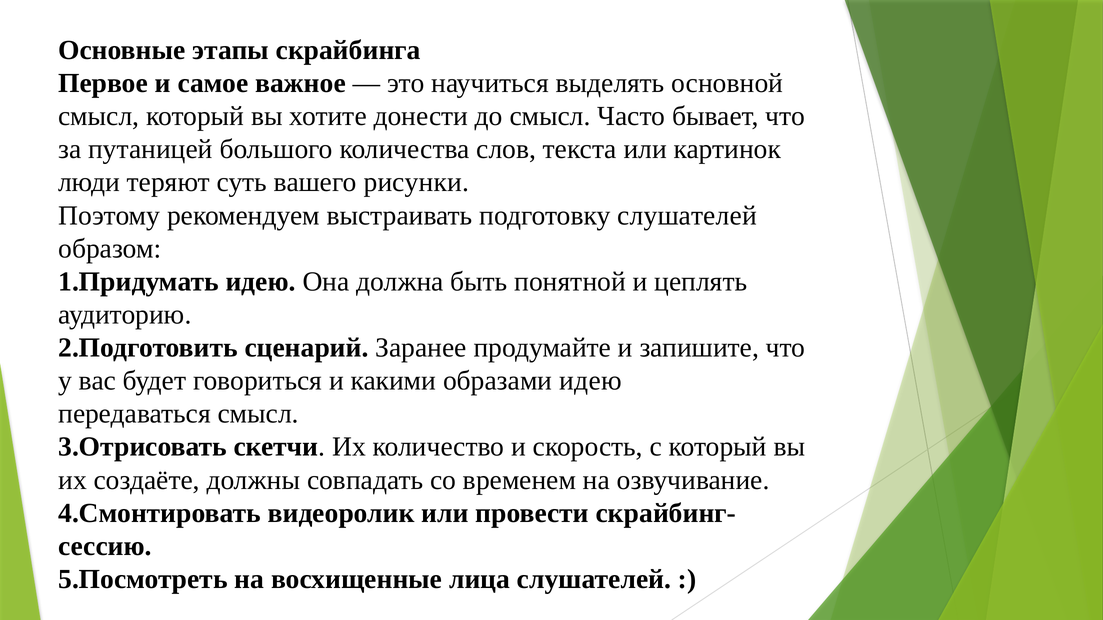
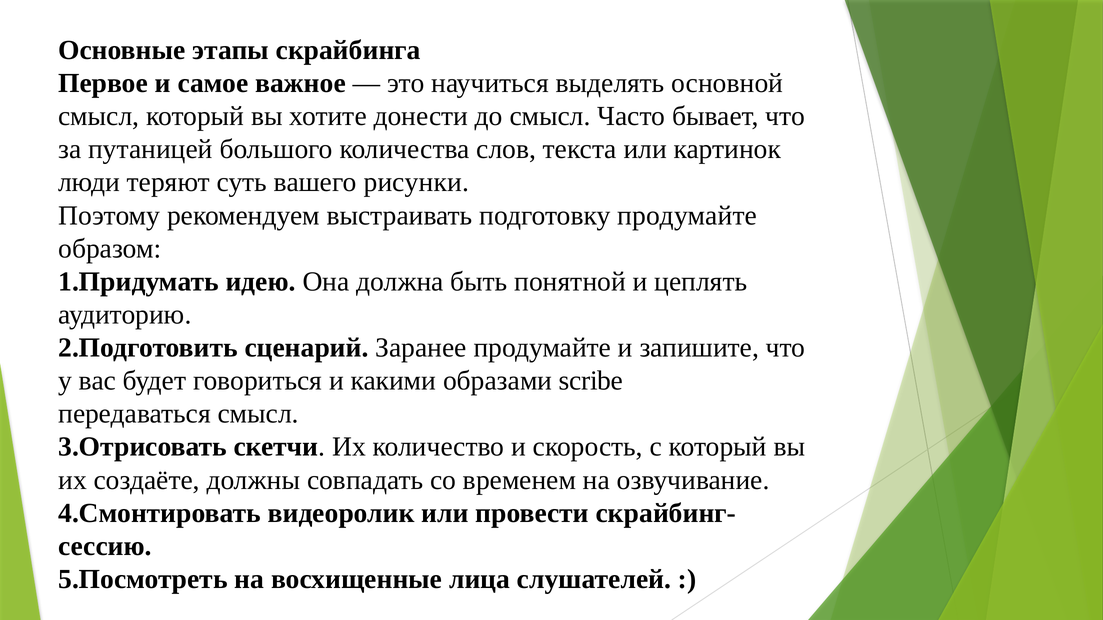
подготовку слушателей: слушателей -> продумайте
образами идею: идею -> scribe
